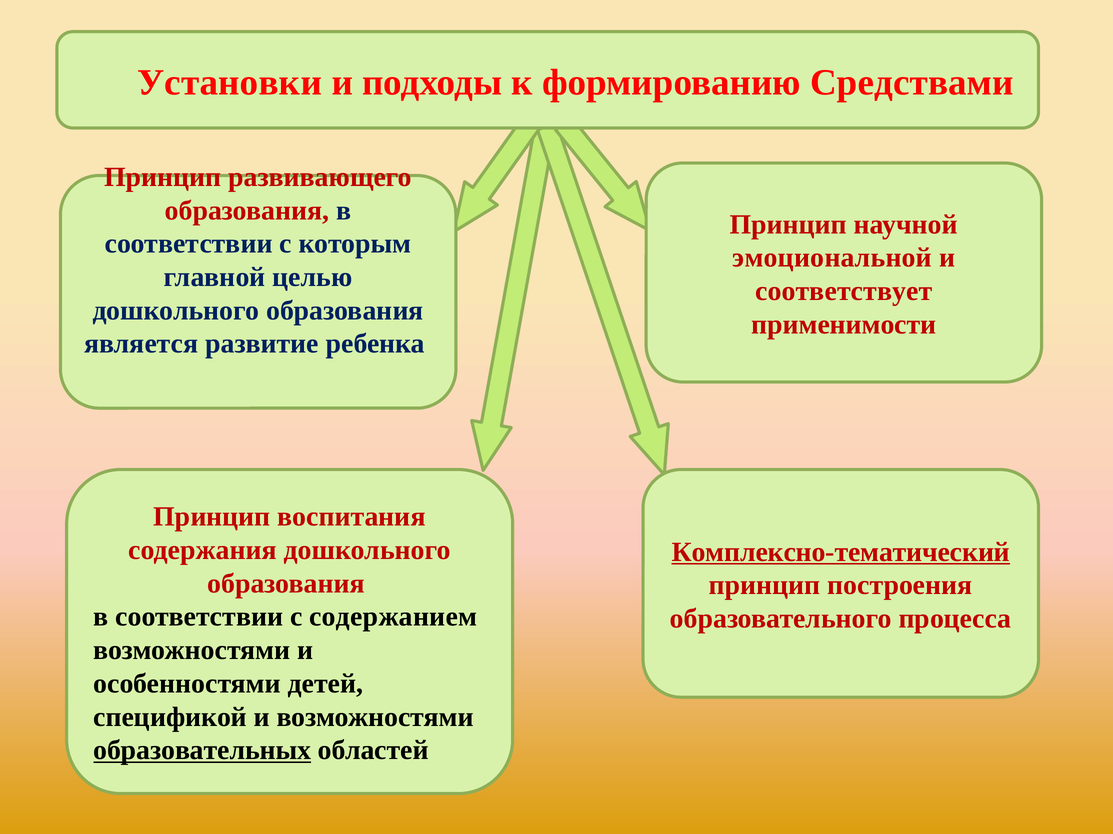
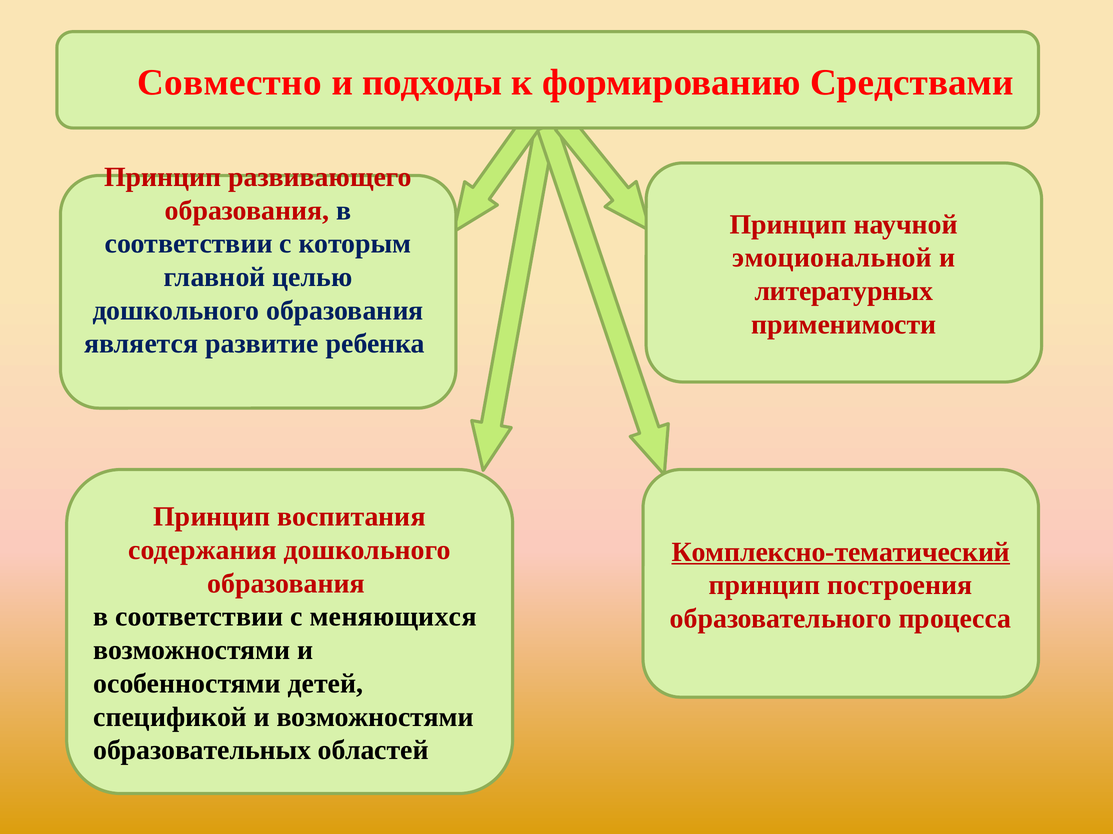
Установки: Установки -> Совместно
соответствует: соответствует -> литературных
содержанием: содержанием -> меняющихся
образовательных underline: present -> none
